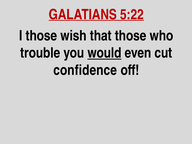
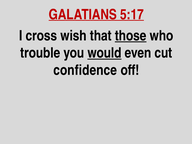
5:22: 5:22 -> 5:17
I those: those -> cross
those at (131, 36) underline: none -> present
